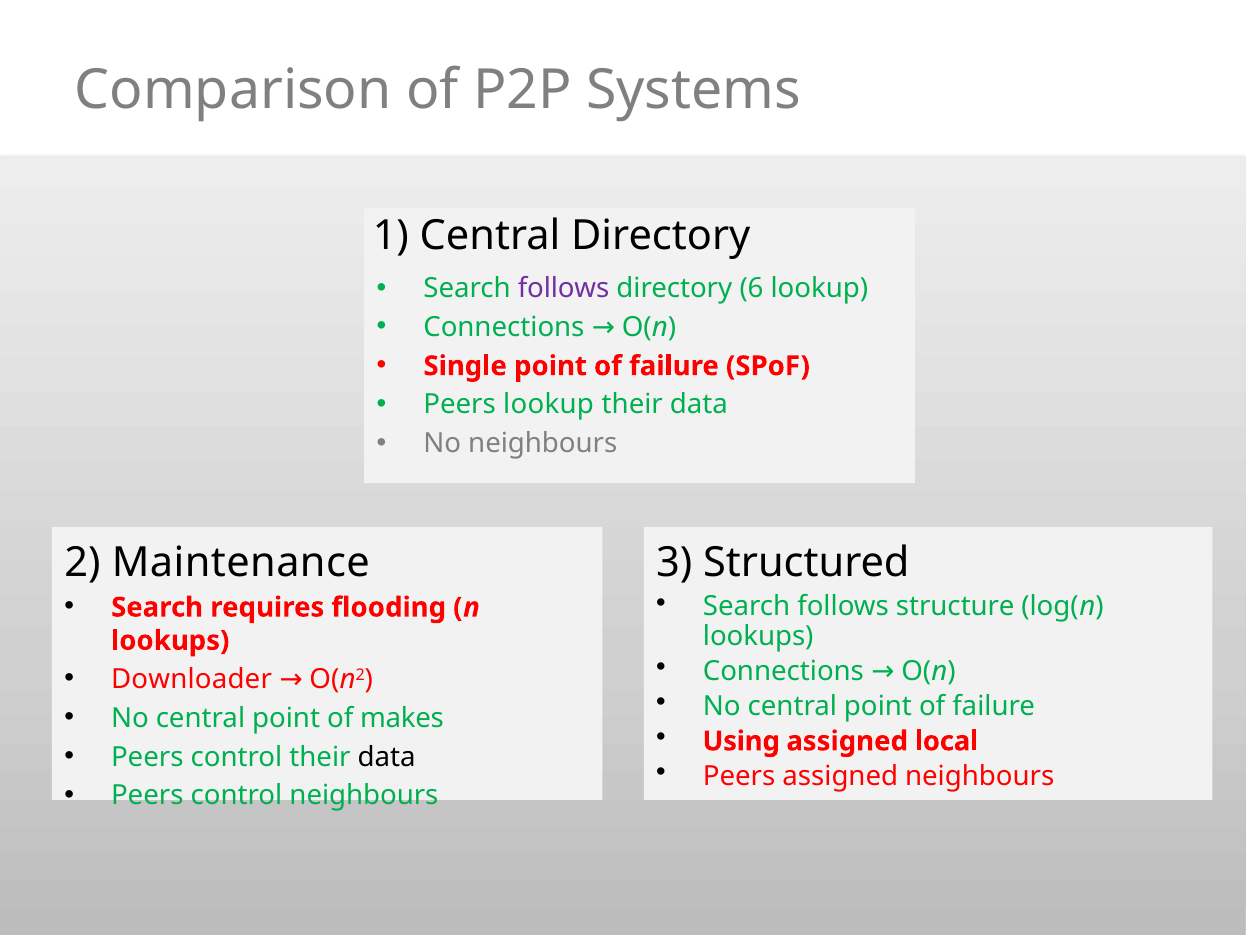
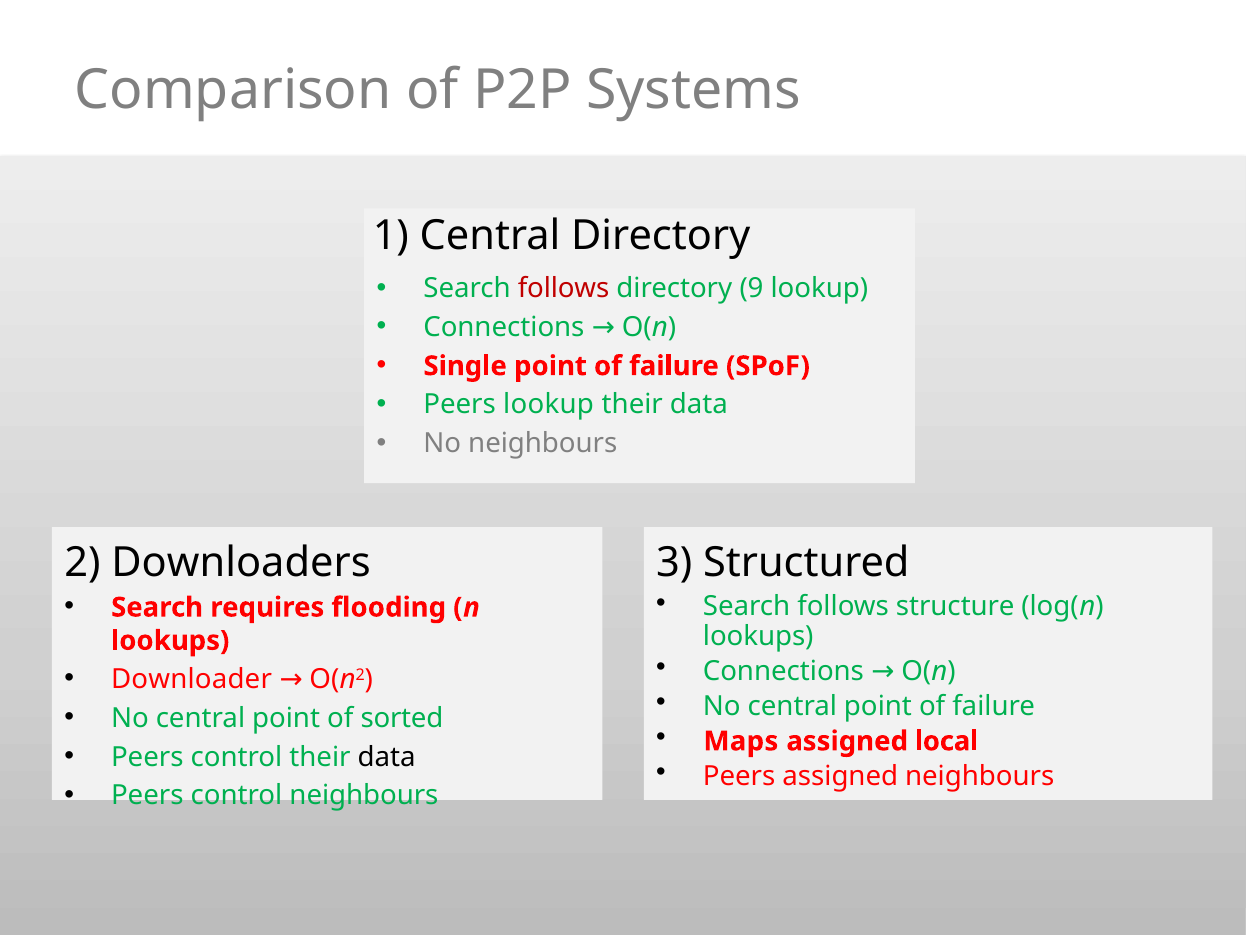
follows at (564, 288) colour: purple -> red
6: 6 -> 9
Maintenance: Maintenance -> Downloaders
makes: makes -> sorted
Using: Using -> Maps
